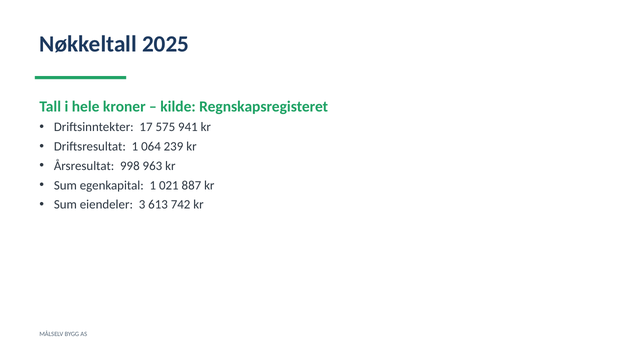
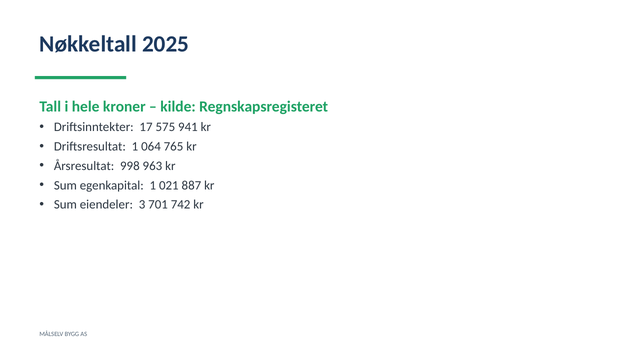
239: 239 -> 765
613: 613 -> 701
